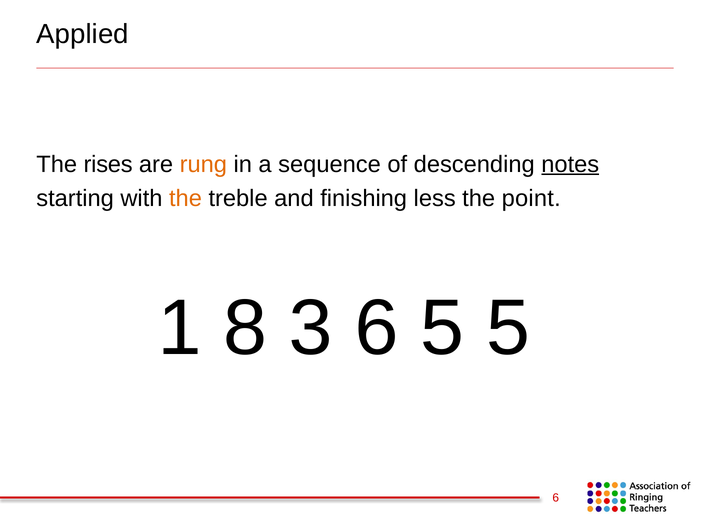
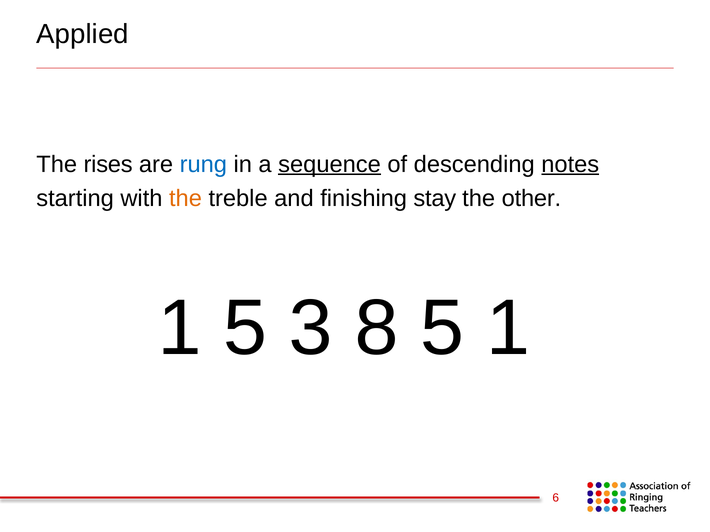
rung colour: orange -> blue
sequence underline: none -> present
less: less -> stay
point: point -> other
1 8: 8 -> 5
3 6: 6 -> 8
5 5: 5 -> 1
